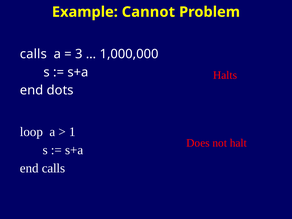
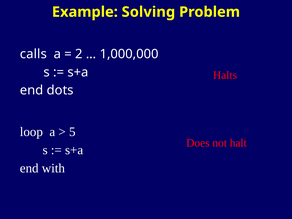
Cannot: Cannot -> Solving
3: 3 -> 2
1: 1 -> 5
end calls: calls -> with
